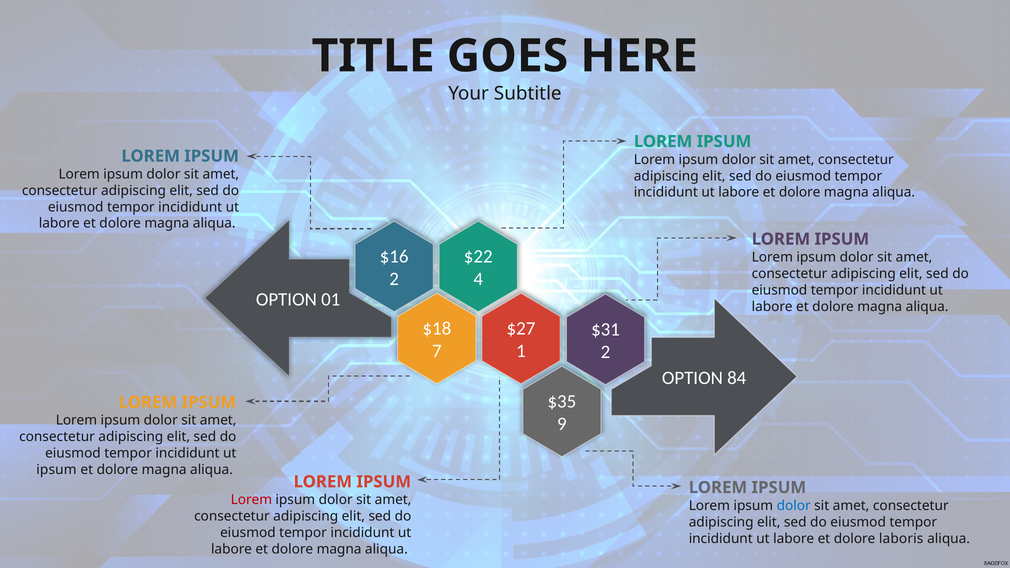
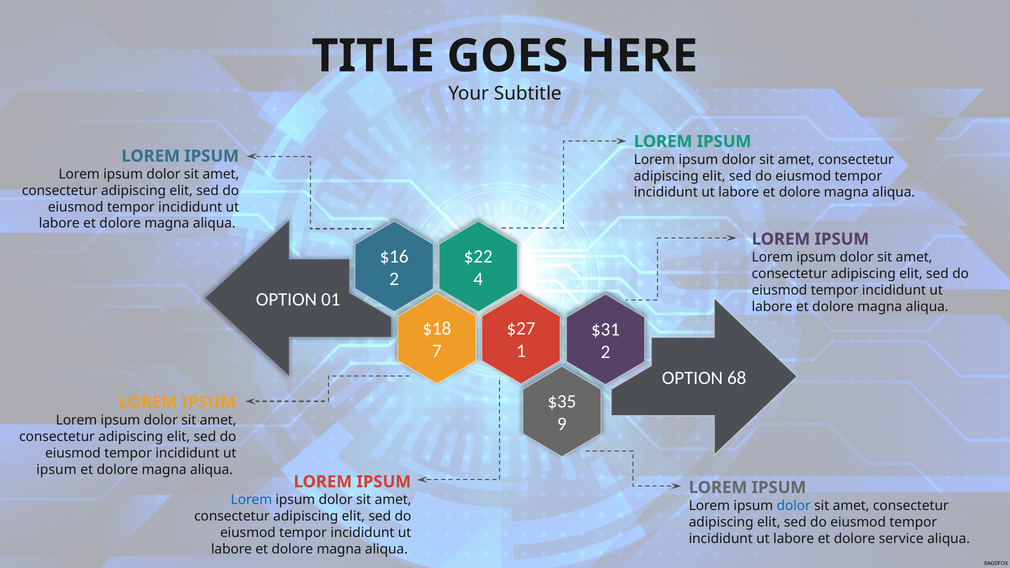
84: 84 -> 68
Lorem at (251, 500) colour: red -> blue
laboris: laboris -> service
